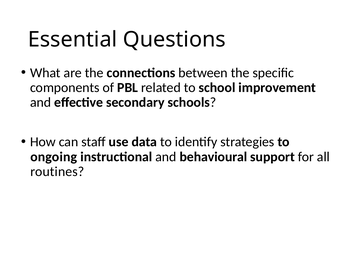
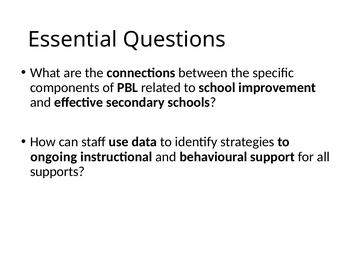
routines: routines -> supports
